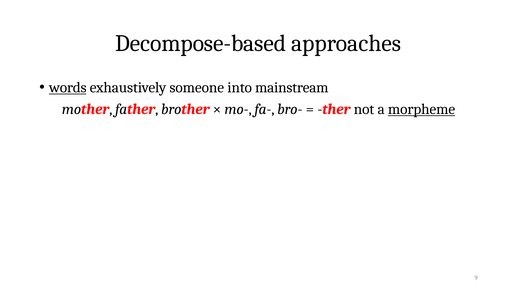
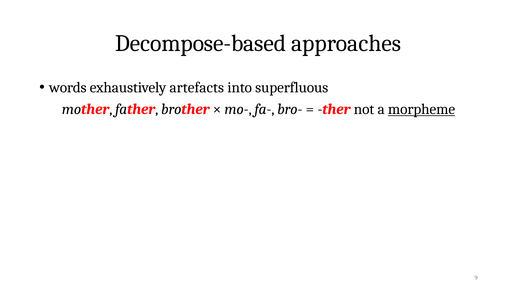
words underline: present -> none
someone: someone -> artefacts
mainstream: mainstream -> superfluous
